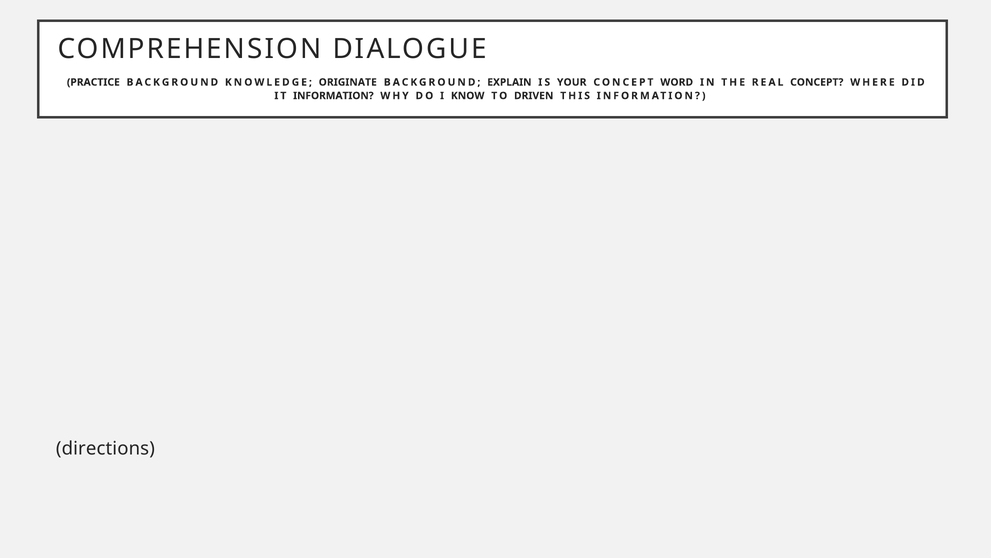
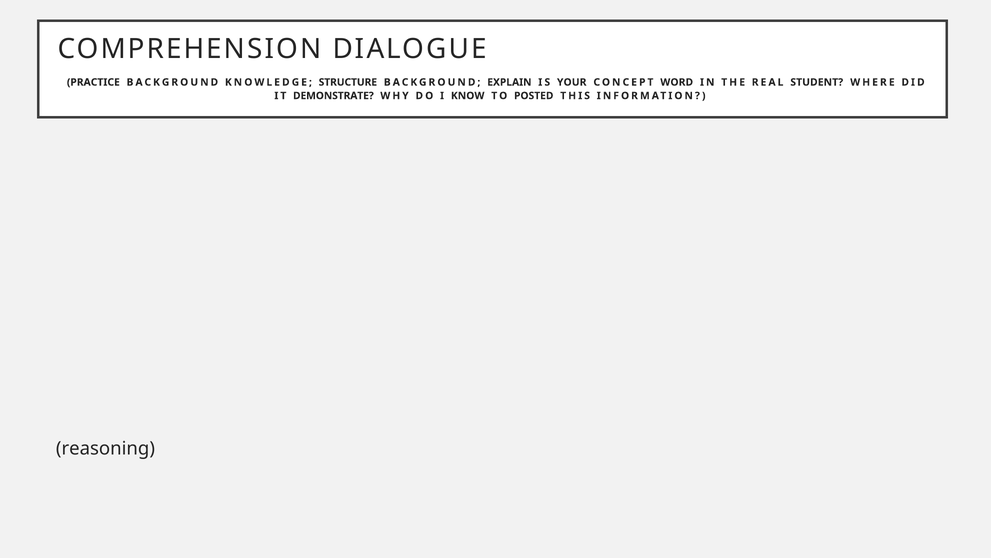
ORIGINATE: ORIGINATE -> STRUCTURE
REAL CONCEPT: CONCEPT -> STUDENT
IT INFORMATION: INFORMATION -> DEMONSTRATE
DRIVEN: DRIVEN -> POSTED
directions: directions -> reasoning
